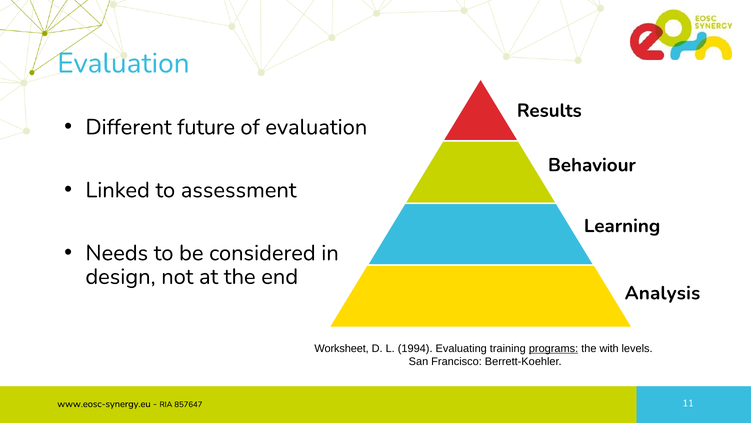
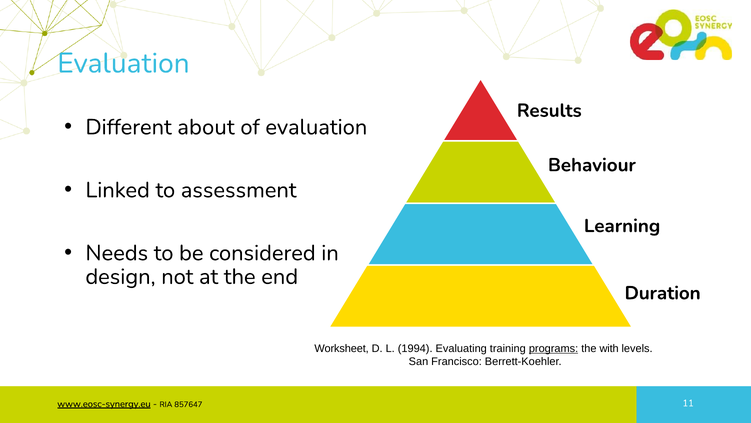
future: future -> about
Analysis: Analysis -> Duration
www.eosc-synergy.eu underline: none -> present
